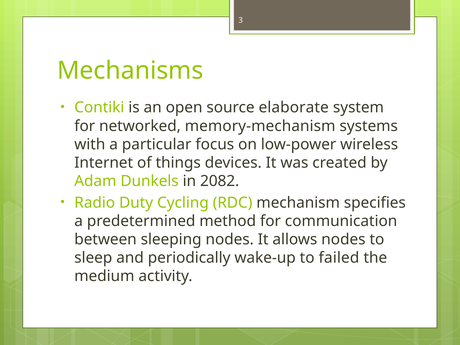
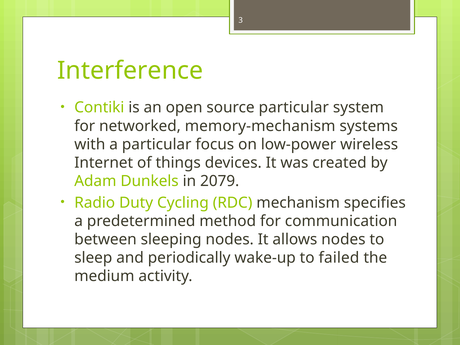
Mechanisms: Mechanisms -> Interference
source elaborate: elaborate -> particular
2082: 2082 -> 2079
